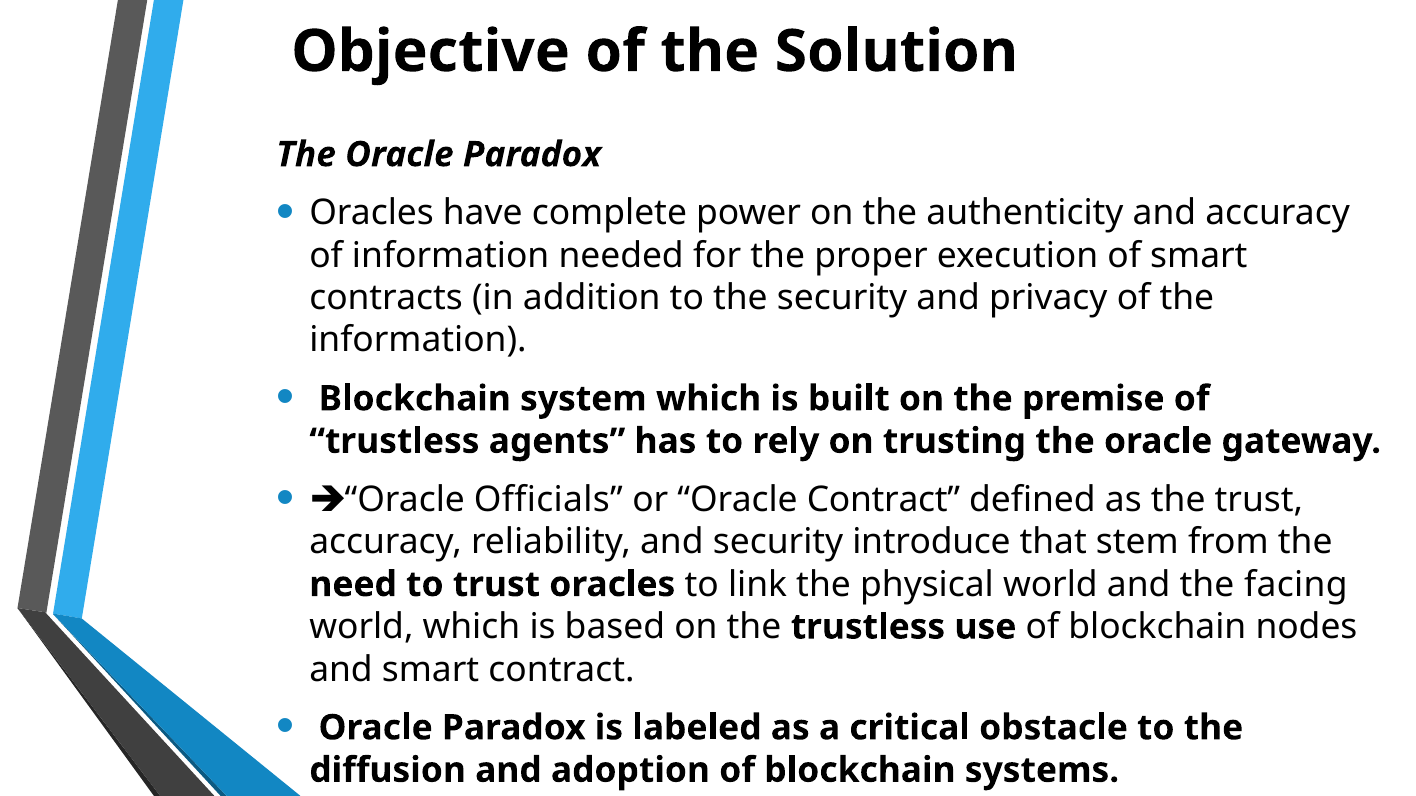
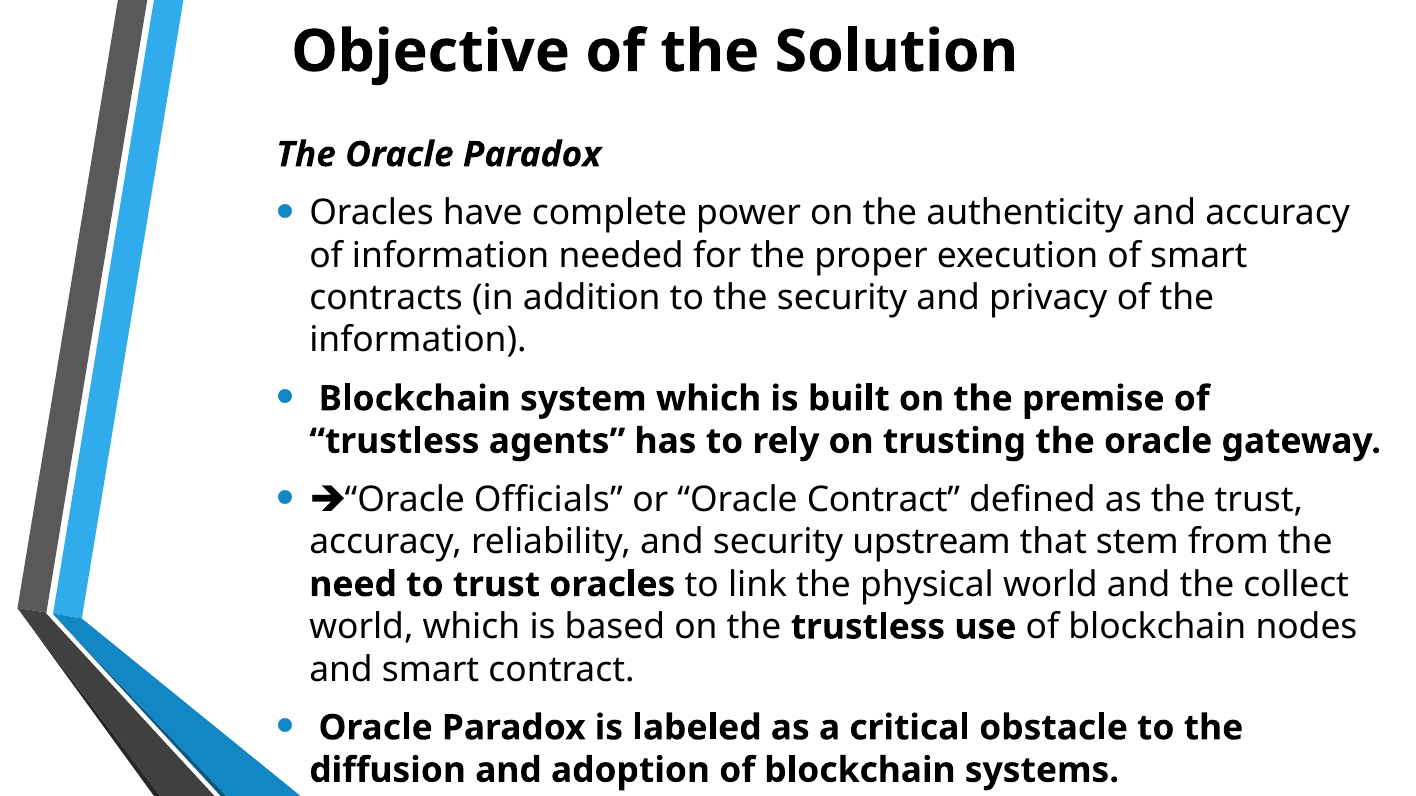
introduce: introduce -> upstream
facing: facing -> collect
